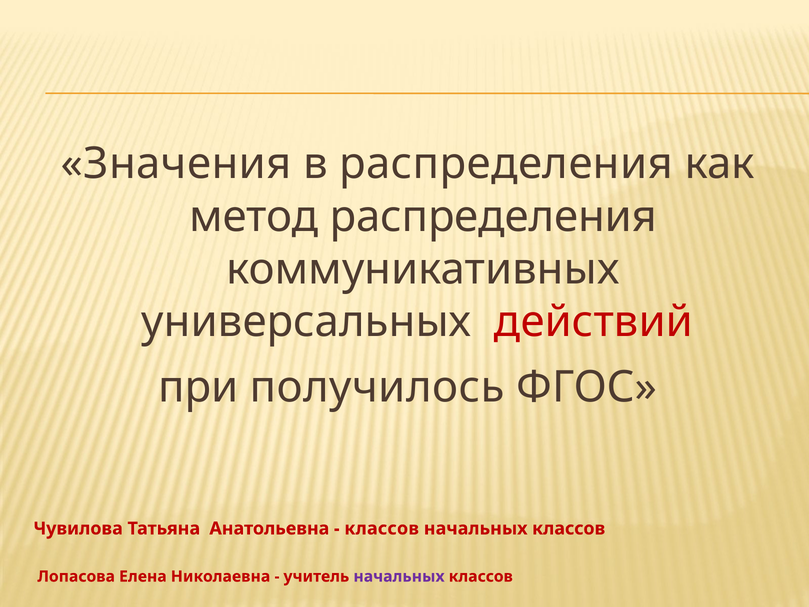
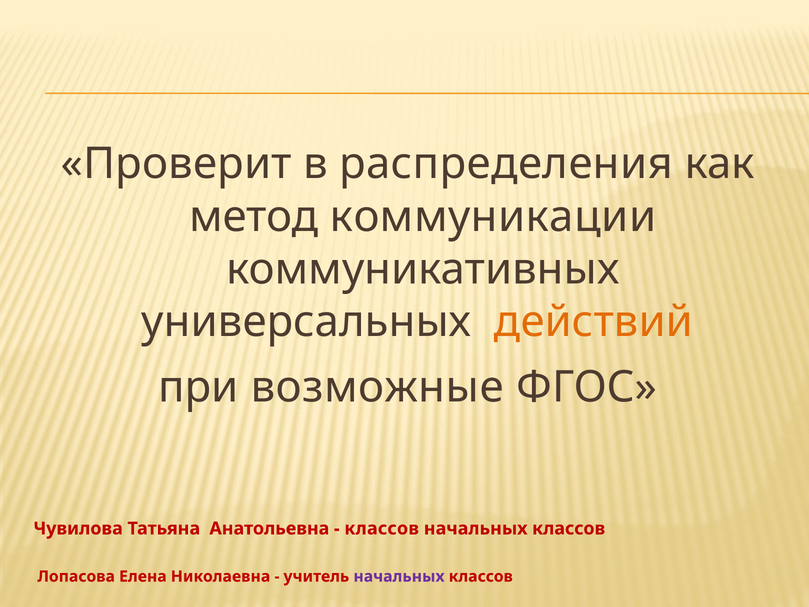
Значения: Значения -> Проверит
метод распределения: распределения -> коммуникации
действий colour: red -> orange
получилось: получилось -> возможные
